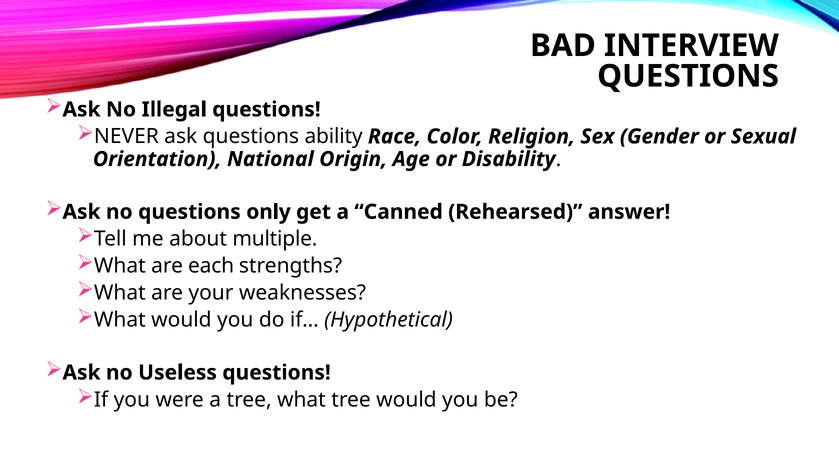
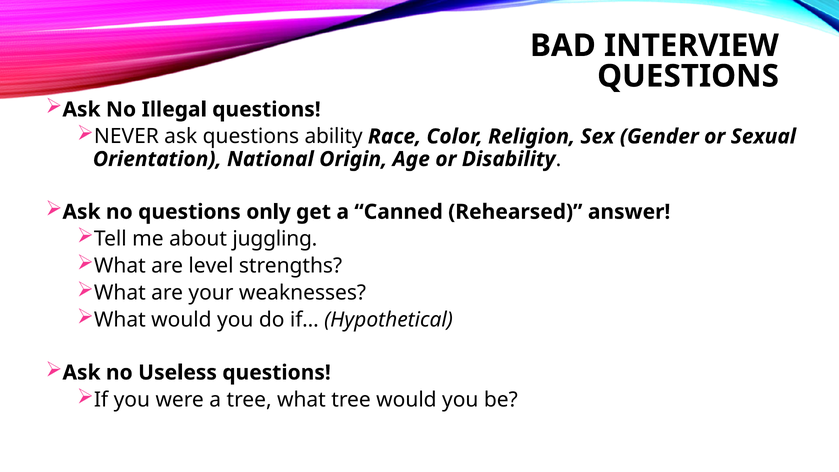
multiple: multiple -> juggling
each: each -> level
